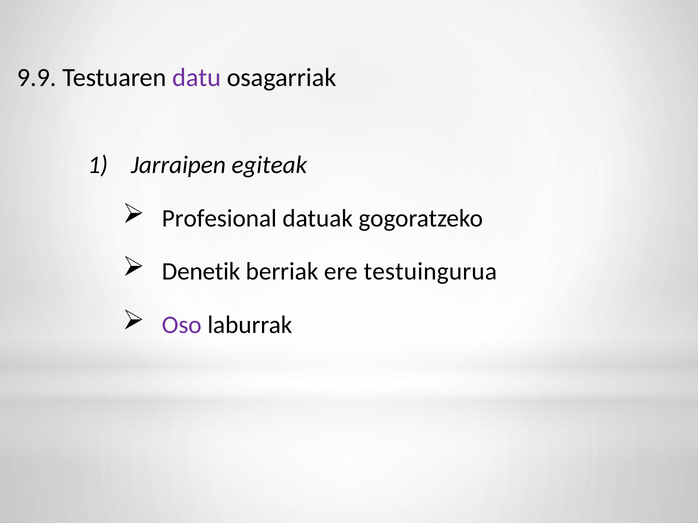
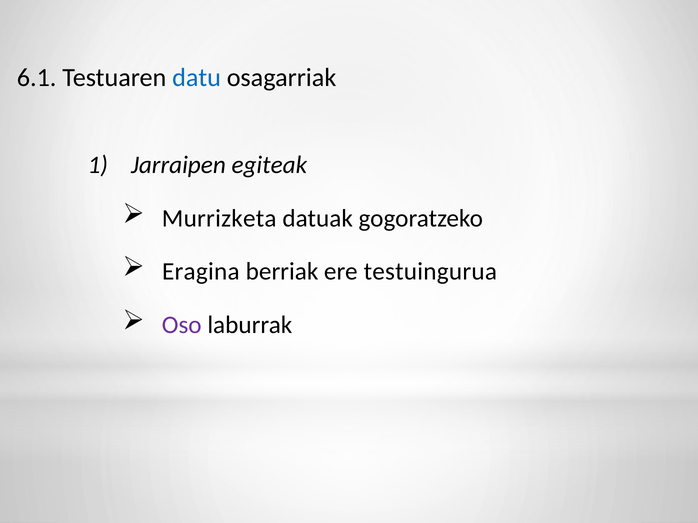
9.9: 9.9 -> 6.1
datu colour: purple -> blue
Profesional: Profesional -> Murrizketa
Denetik: Denetik -> Eragina
